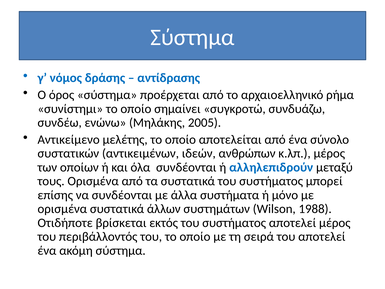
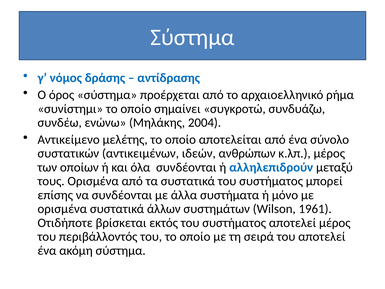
2005: 2005 -> 2004
1988: 1988 -> 1961
